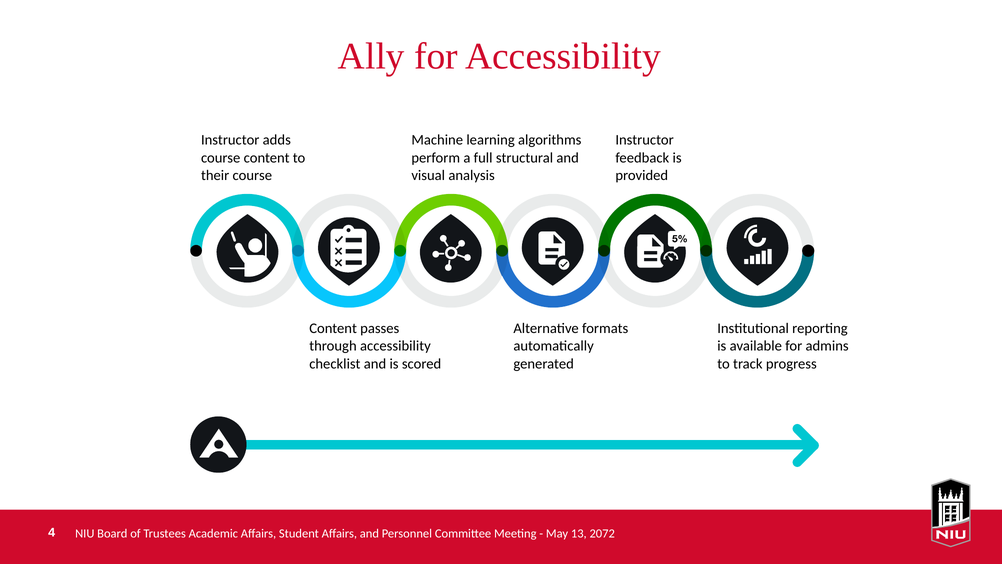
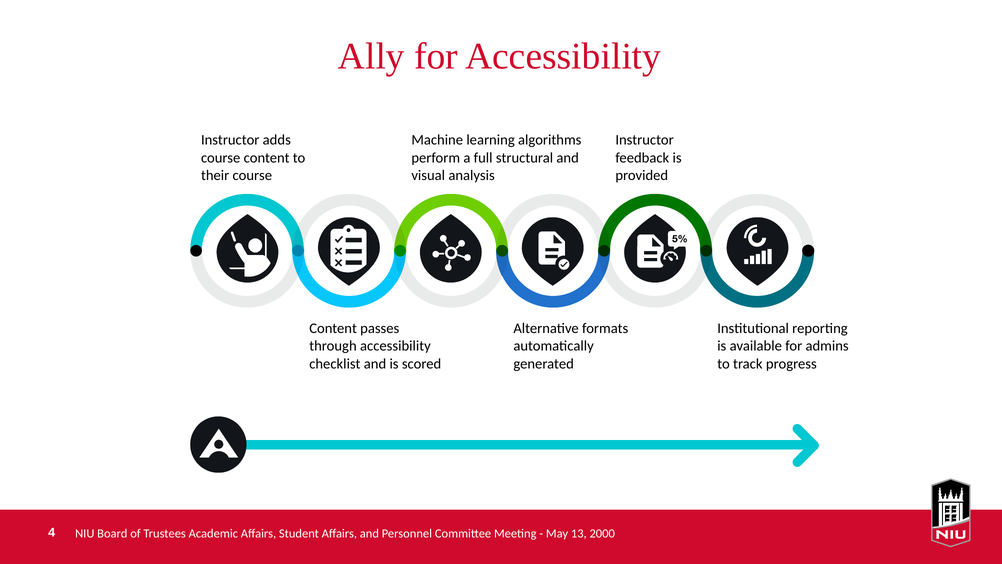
2072: 2072 -> 2000
